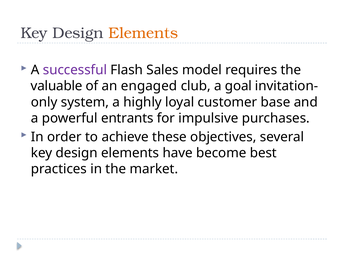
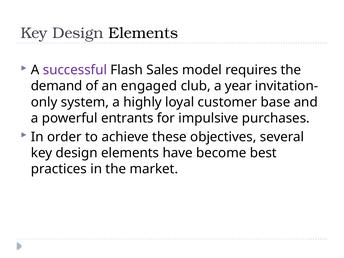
Elements at (143, 33) colour: orange -> black
valuable: valuable -> demand
goal: goal -> year
